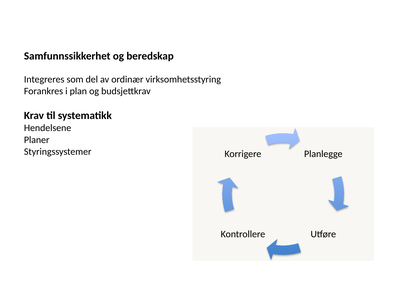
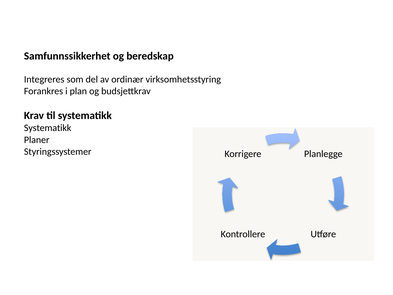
Hendelsene at (48, 128): Hendelsene -> Systematikk
